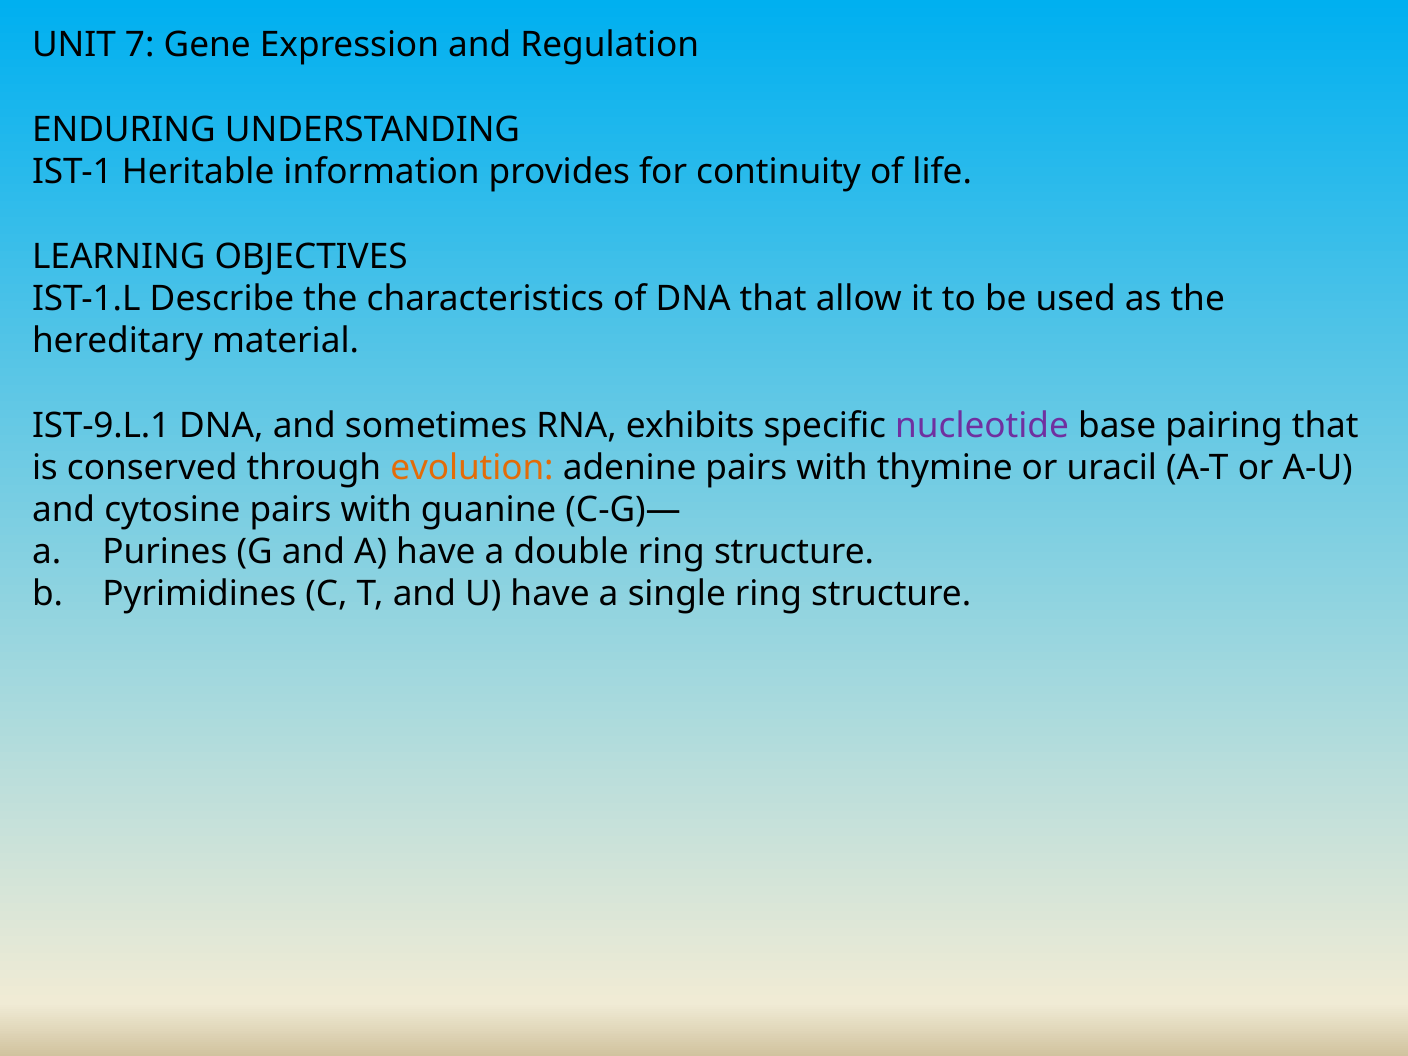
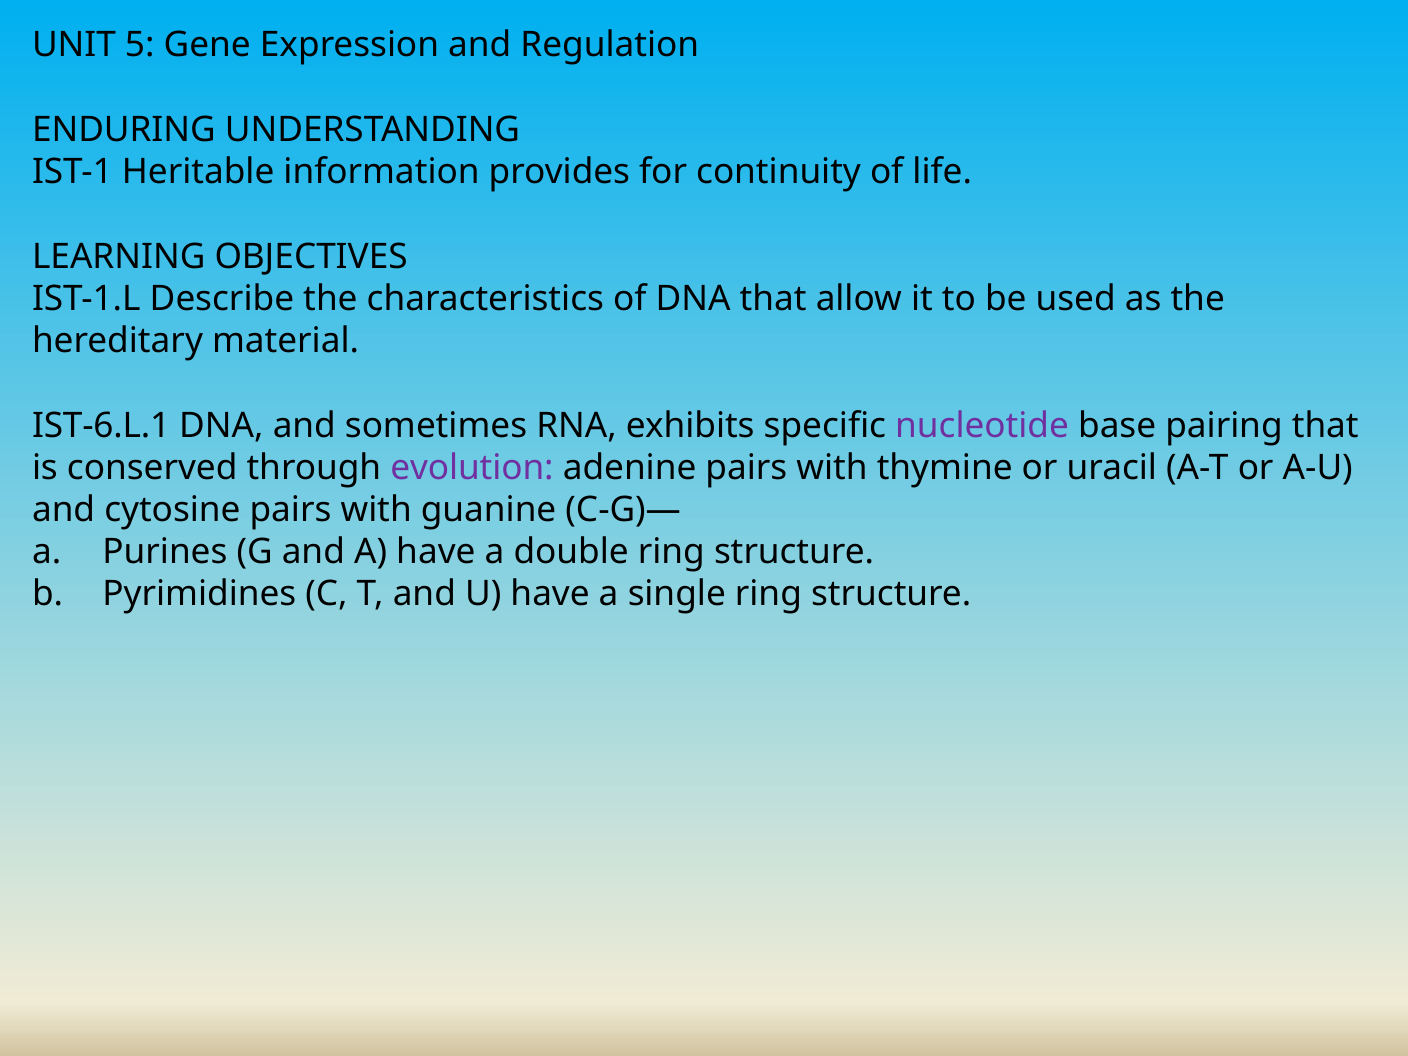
7: 7 -> 5
IST-9.L.1: IST-9.L.1 -> IST-6.L.1
evolution colour: orange -> purple
